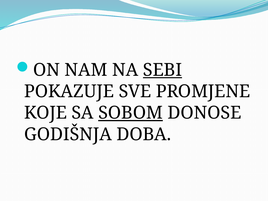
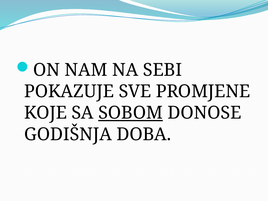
SEBI underline: present -> none
